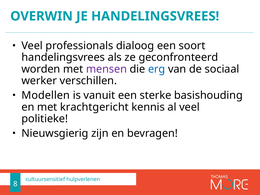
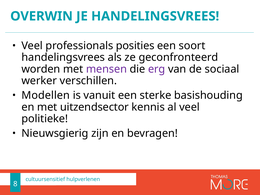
dialoog: dialoog -> posities
erg colour: blue -> purple
krachtgericht: krachtgericht -> uitzendsector
